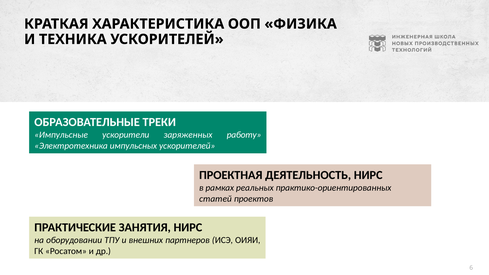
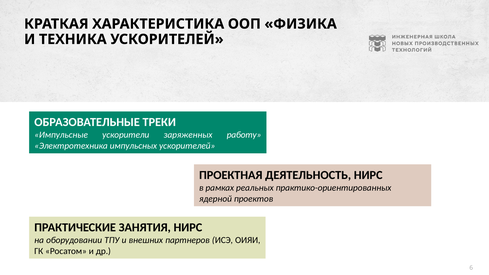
статей: статей -> ядерной
